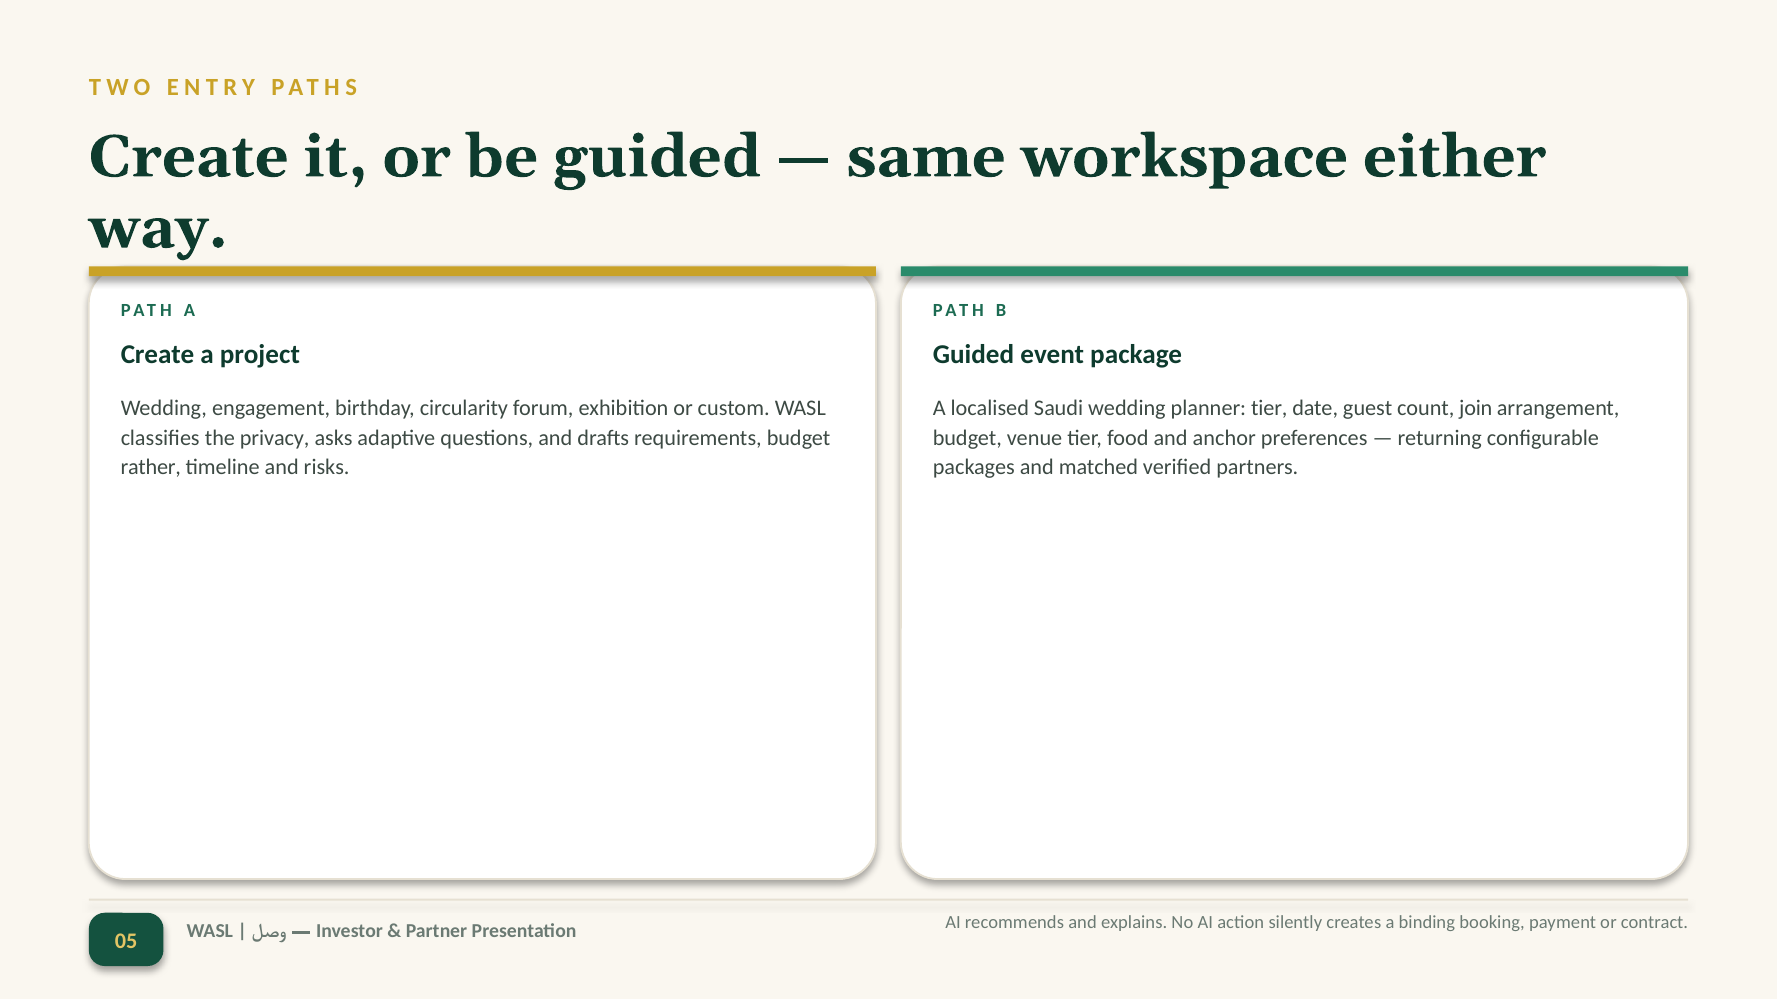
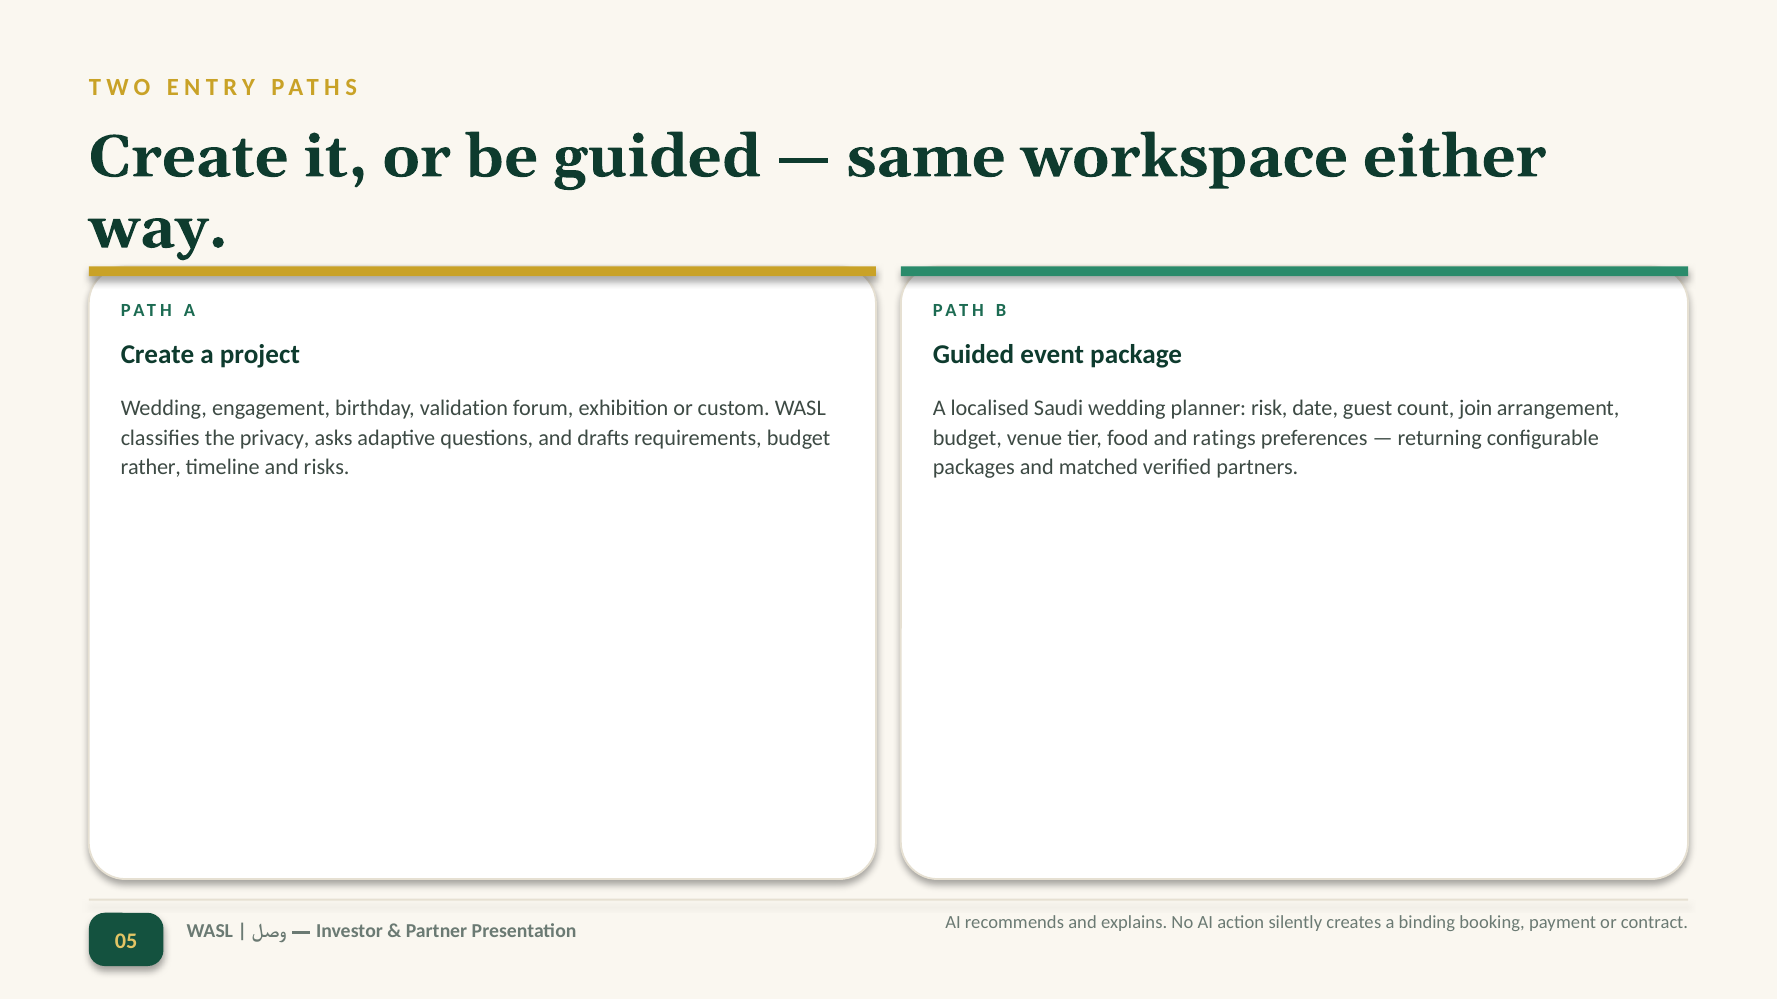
circularity: circularity -> validation
planner tier: tier -> risk
anchor: anchor -> ratings
